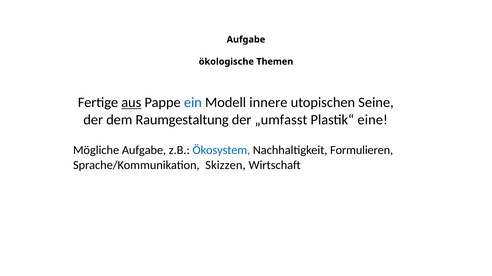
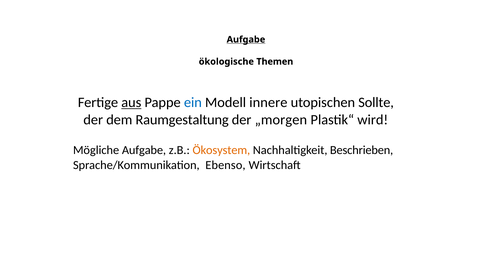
Aufgabe at (246, 40) underline: none -> present
Seine: Seine -> Sollte
„umfasst: „umfasst -> „morgen
eine: eine -> wird
Ökosystem colour: blue -> orange
Formulieren: Formulieren -> Beschrieben
Skizzen: Skizzen -> Ebenso
